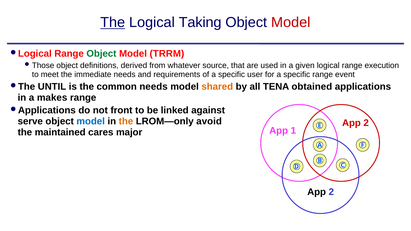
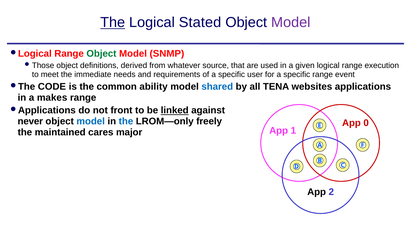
Taking: Taking -> Stated
Model at (291, 22) colour: red -> purple
TRRM: TRRM -> SNMP
UNTIL: UNTIL -> CODE
common needs: needs -> ability
shared colour: orange -> blue
obtained: obtained -> websites
linked underline: none -> present
serve: serve -> never
the at (126, 122) colour: orange -> blue
avoid: avoid -> freely
2 at (366, 123): 2 -> 0
